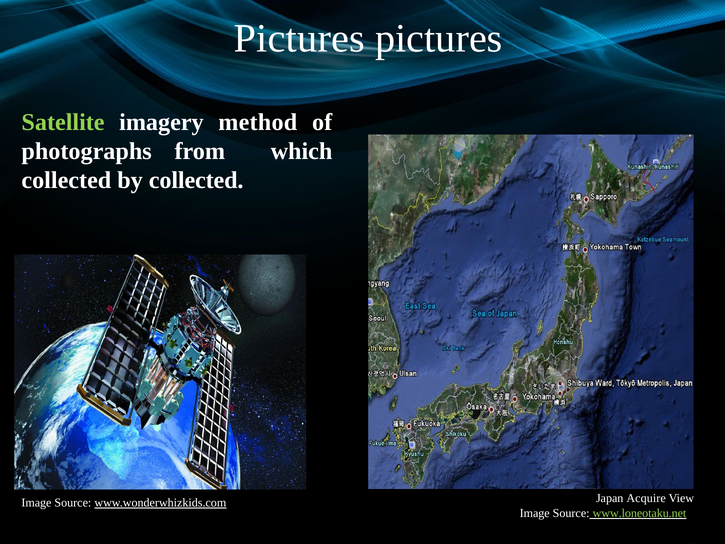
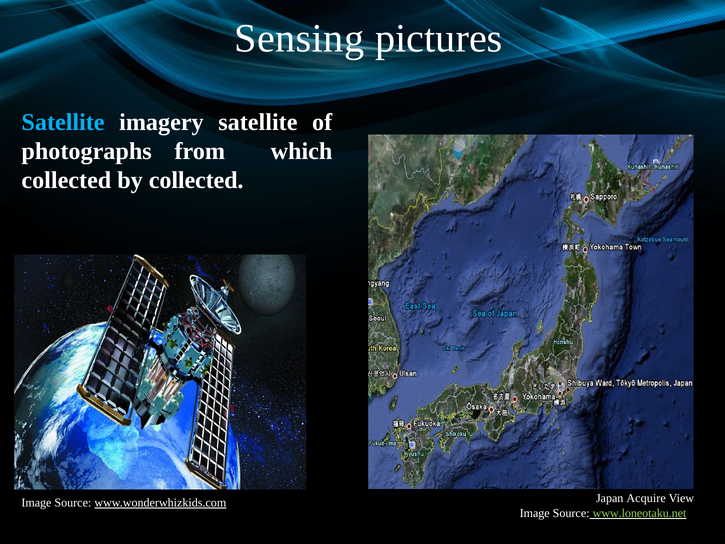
Pictures at (299, 39): Pictures -> Sensing
Satellite at (63, 122) colour: light green -> light blue
imagery method: method -> satellite
